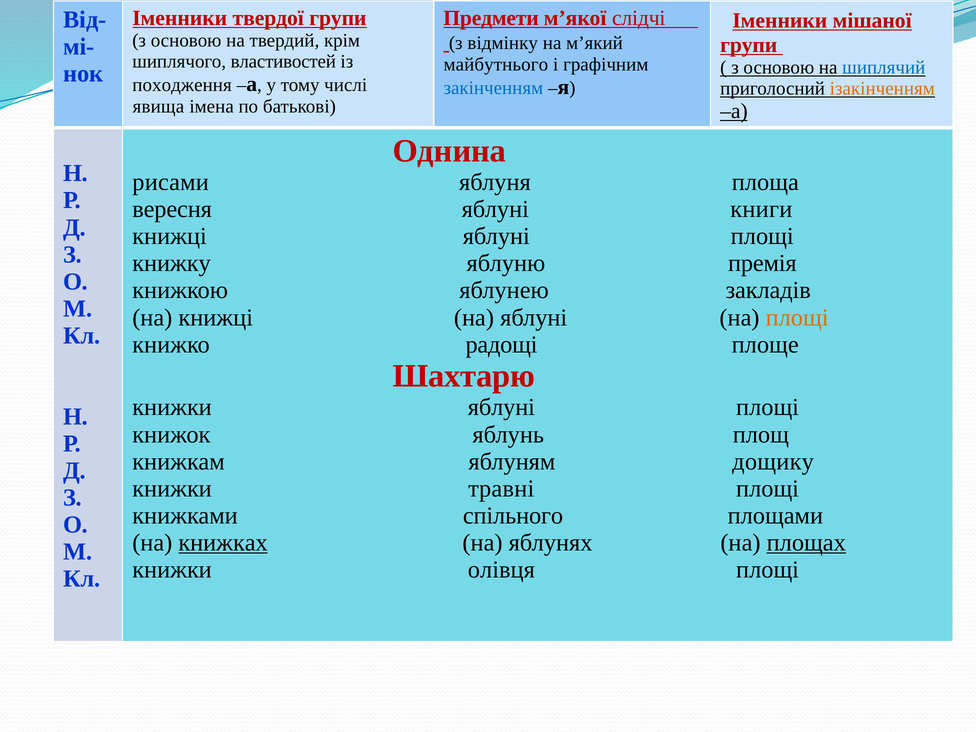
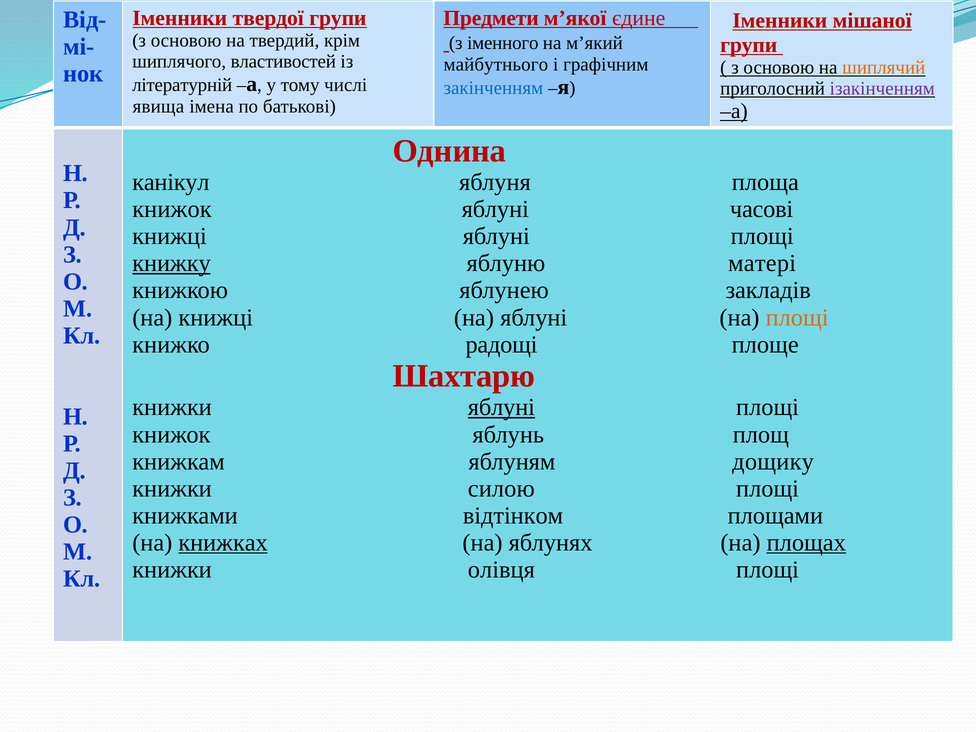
слідчі: слідчі -> єдине
відмінку: відмінку -> іменного
шиплячий colour: blue -> orange
походження: походження -> літературній
ізакінченням colour: orange -> purple
рисами: рисами -> канікул
вересня at (172, 209): вересня -> книжок
книги: книги -> часові
книжку underline: none -> present
премія: премія -> матері
яблуні at (501, 407) underline: none -> present
травні: травні -> силою
спільного: спільного -> відтінком
